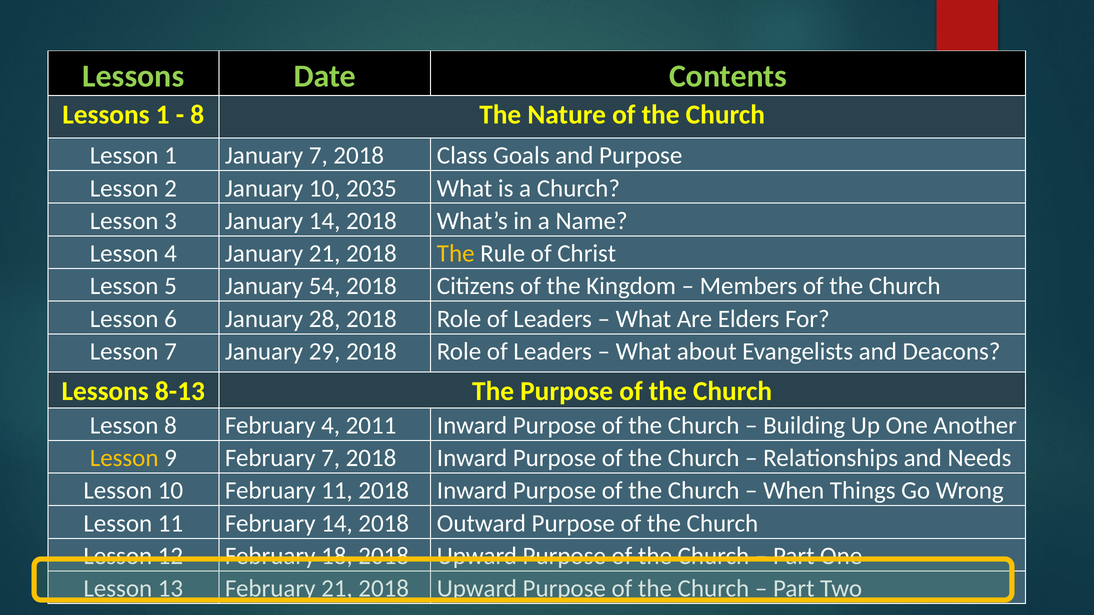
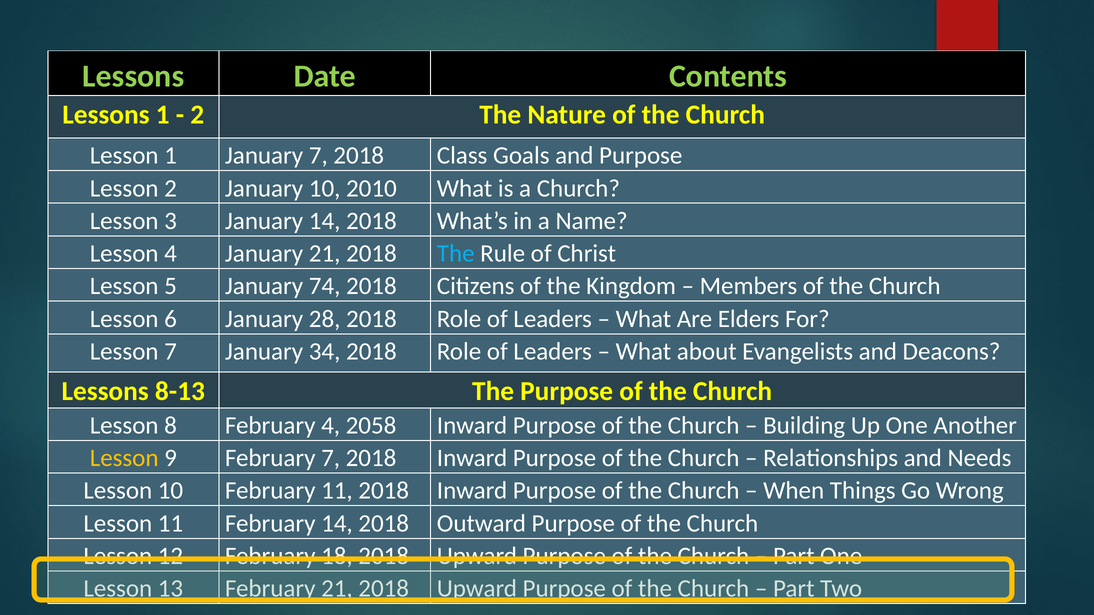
8 at (197, 115): 8 -> 2
2035: 2035 -> 2010
The at (456, 254) colour: yellow -> light blue
54: 54 -> 74
29: 29 -> 34
2011: 2011 -> 2058
